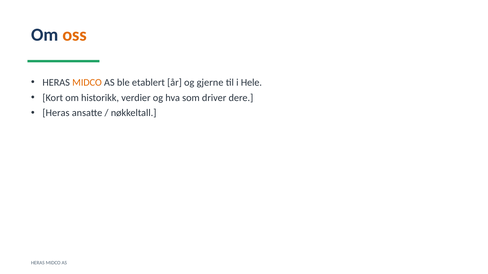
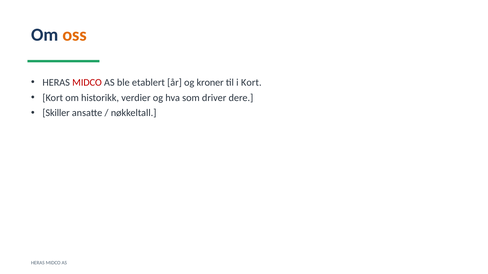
MIDCO at (87, 83) colour: orange -> red
gjerne: gjerne -> kroner
i Hele: Hele -> Kort
Heras at (56, 113): Heras -> Skiller
